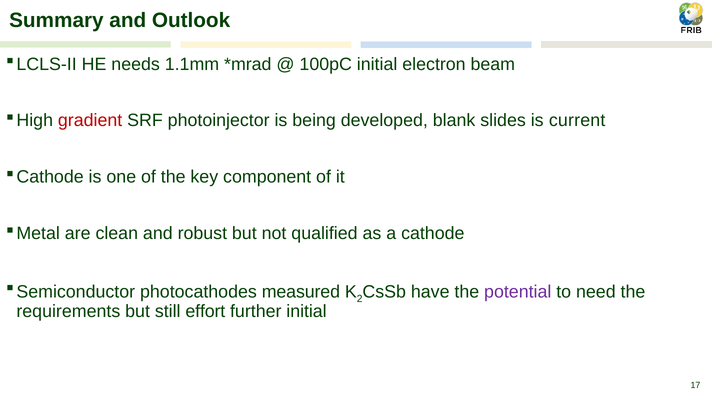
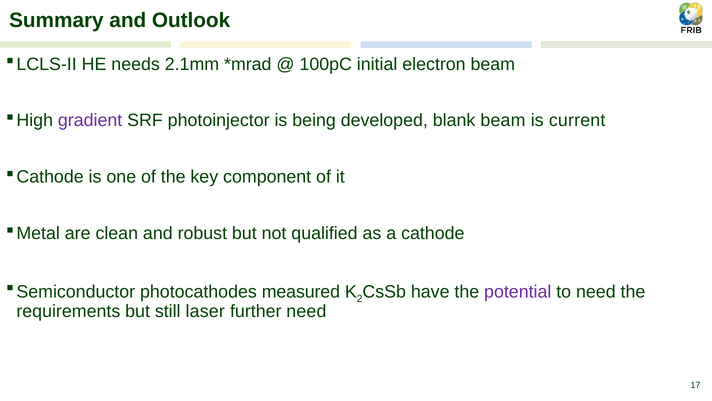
1.1mm: 1.1mm -> 2.1mm
gradient colour: red -> purple
blank slides: slides -> beam
effort: effort -> laser
further initial: initial -> need
